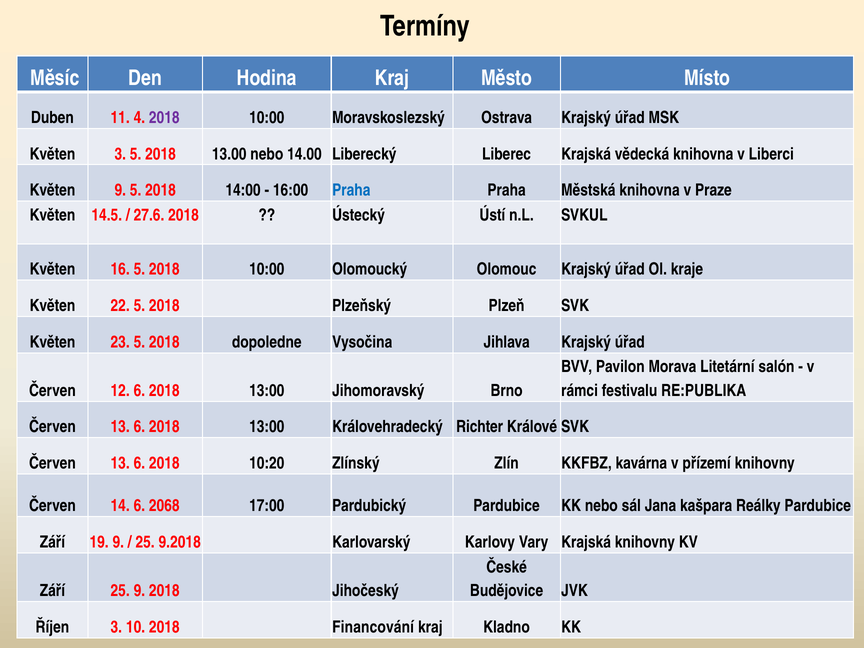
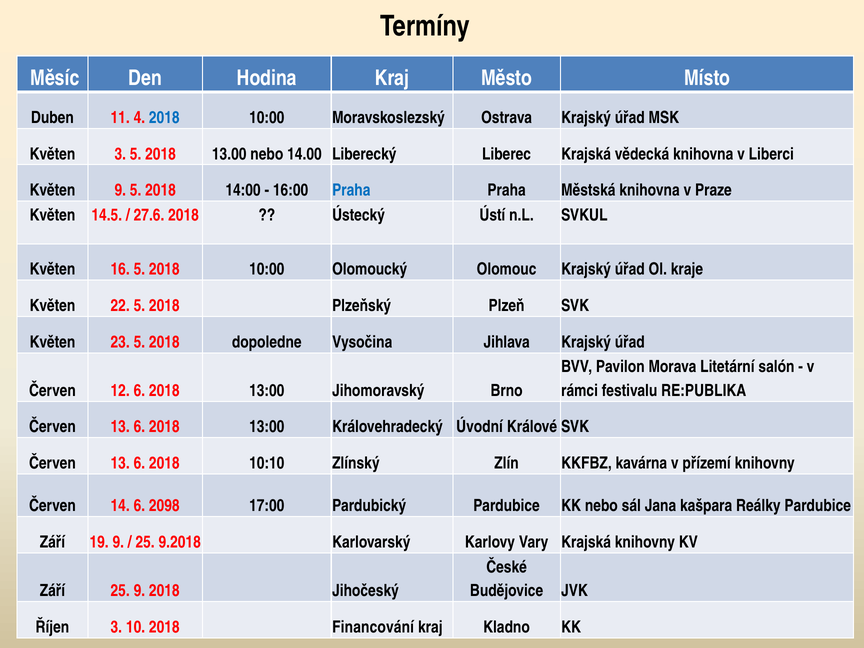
2018 at (164, 118) colour: purple -> blue
Richter: Richter -> Úvodní
10:20: 10:20 -> 10:10
2068: 2068 -> 2098
